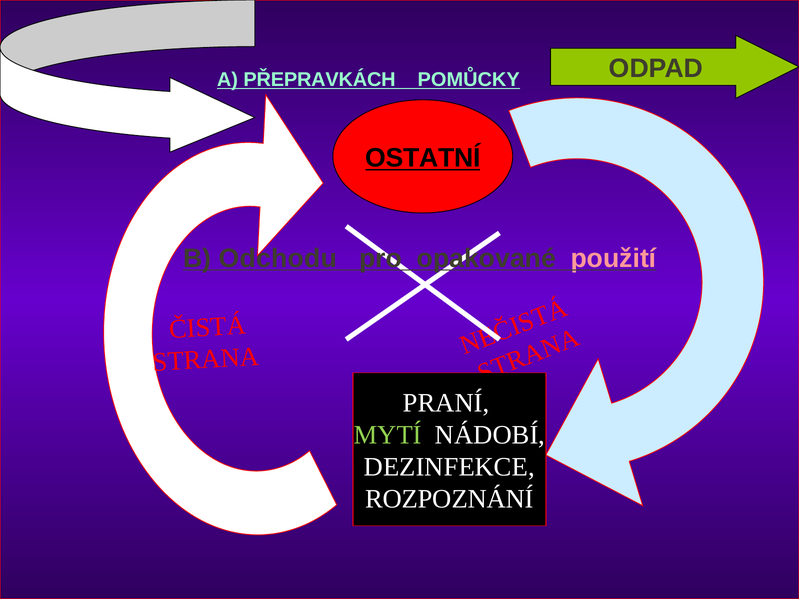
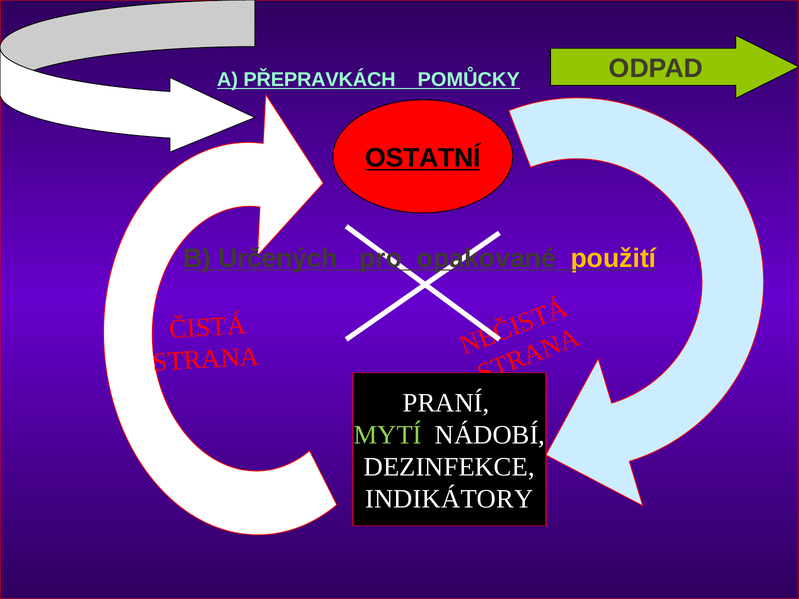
Odchodu: Odchodu -> Určených
použití colour: pink -> yellow
ROZPOZNÁNÍ: ROZPOZNÁNÍ -> INDIKÁTORY
